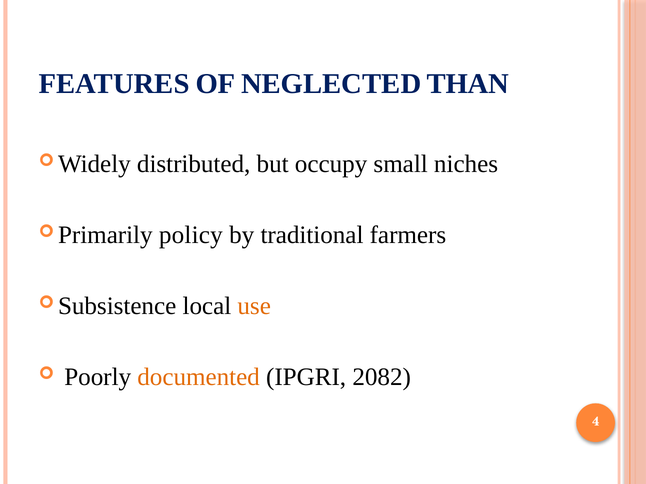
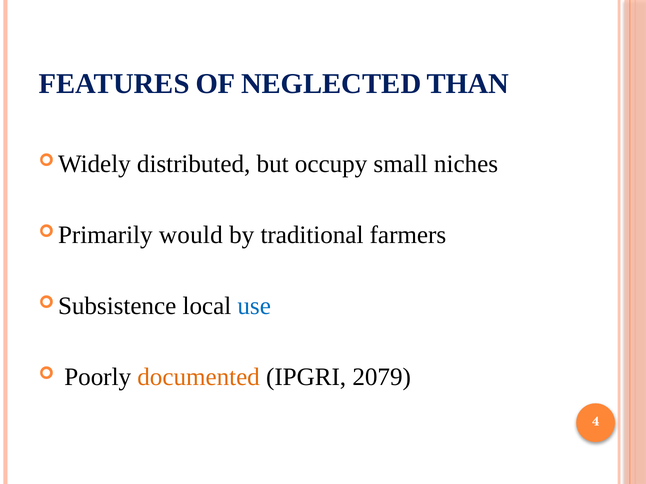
policy: policy -> would
use colour: orange -> blue
2082: 2082 -> 2079
